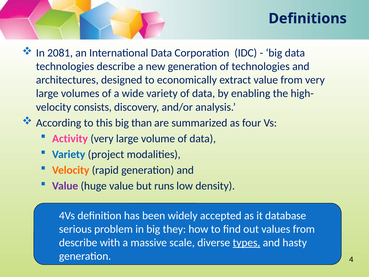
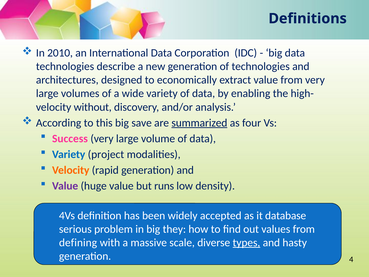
2081: 2081 -> 2010
consists: consists -> without
than: than -> save
summarized underline: none -> present
Activity: Activity -> Success
describe at (78, 242): describe -> defining
